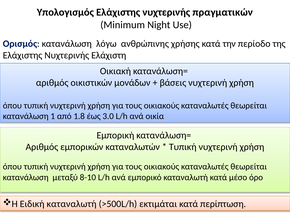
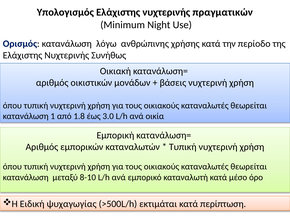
Ελάχιστη: Ελάχιστη -> Συνήθως
Ειδική καταναλωτή: καταναλωτή -> ψυχαγωγίας
